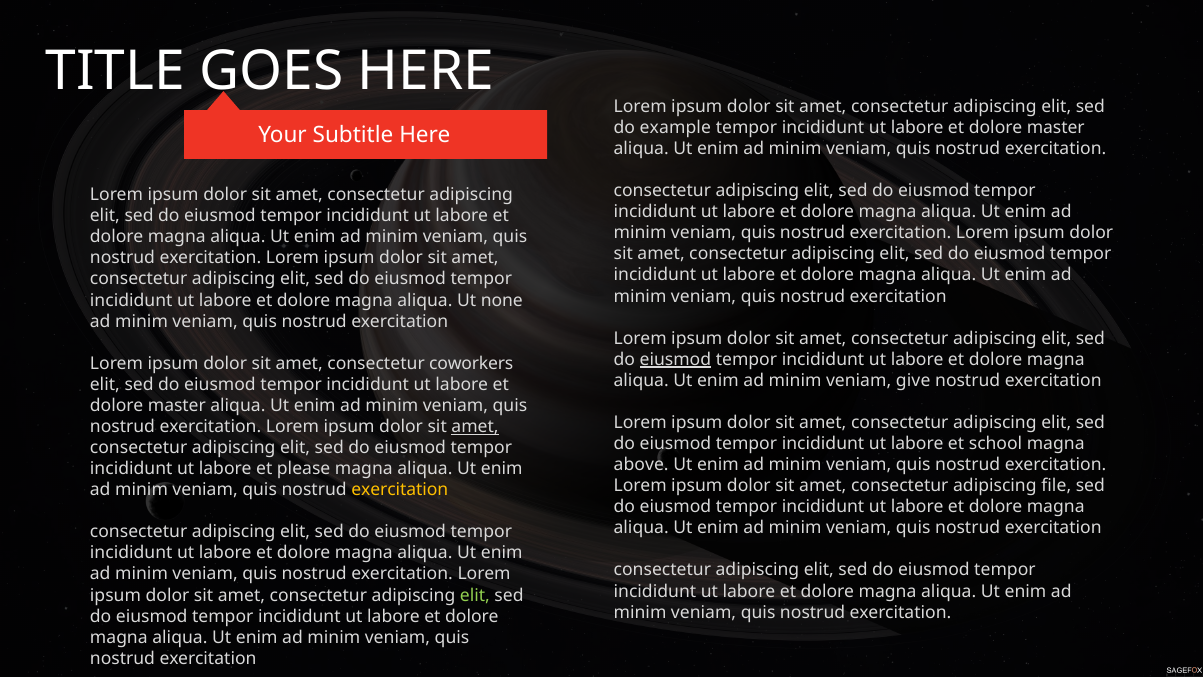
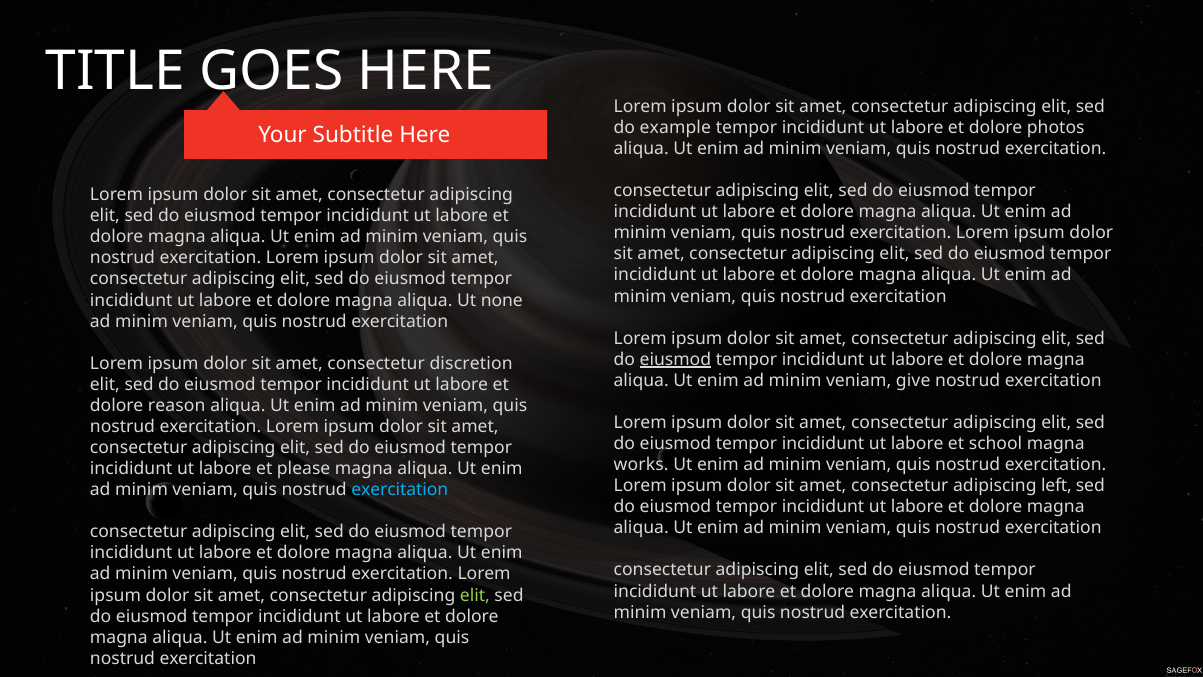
master at (1056, 128): master -> photos
coworkers: coworkers -> discretion
master at (177, 405): master -> reason
amet at (475, 426) underline: present -> none
above: above -> works
file: file -> left
exercitation at (400, 490) colour: yellow -> light blue
